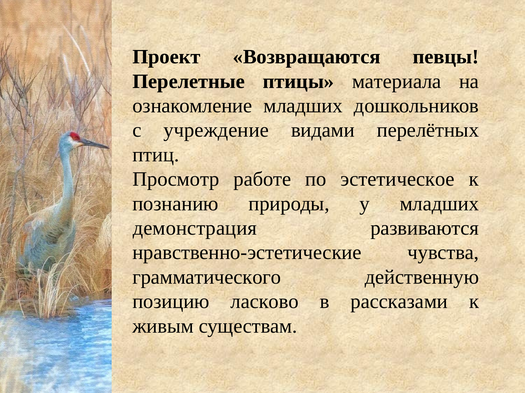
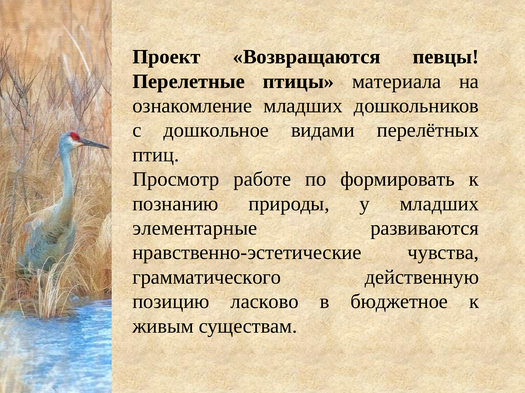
учреждение: учреждение -> дошкольное
эстетическое: эстетическое -> формировать
демонстрация: демонстрация -> элементарные
рассказами: рассказами -> бюджетное
